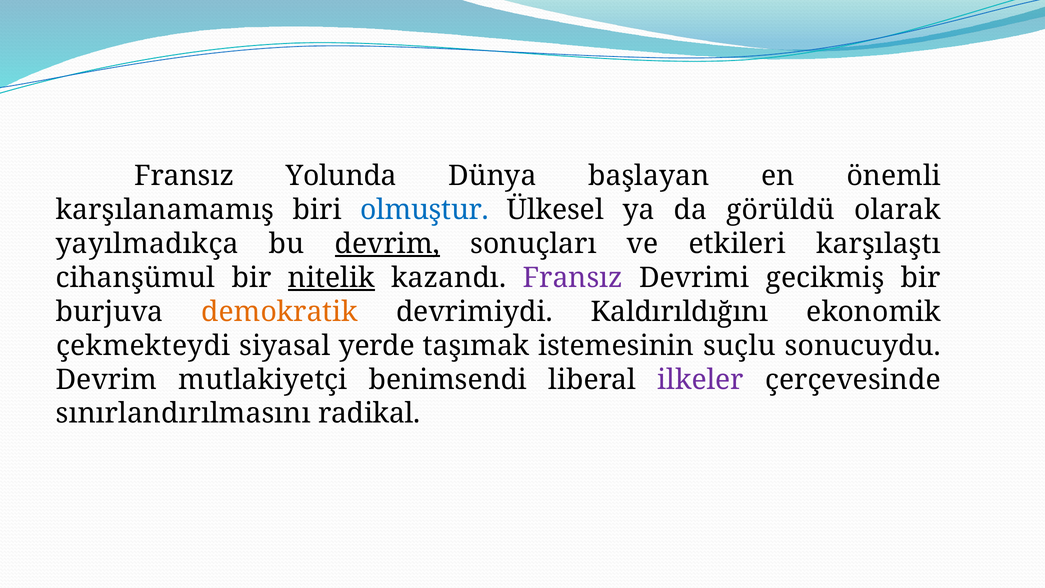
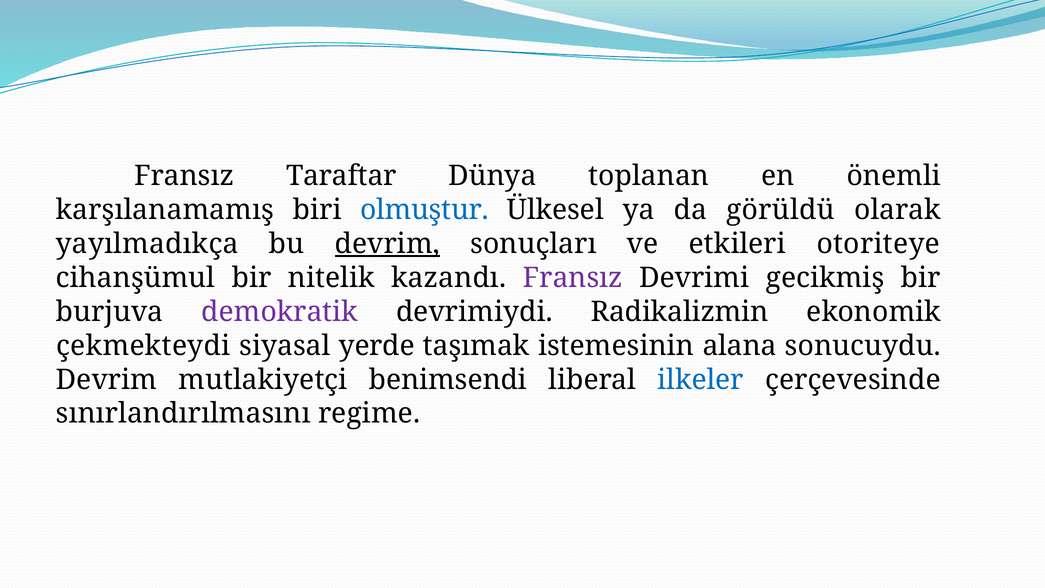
Yolunda: Yolunda -> Taraftar
başlayan: başlayan -> toplanan
karşılaştı: karşılaştı -> otoriteye
nitelik underline: present -> none
demokratik colour: orange -> purple
Kaldırıldığını: Kaldırıldığını -> Radikalizmin
suçlu: suçlu -> alana
ilkeler colour: purple -> blue
radikal: radikal -> regime
